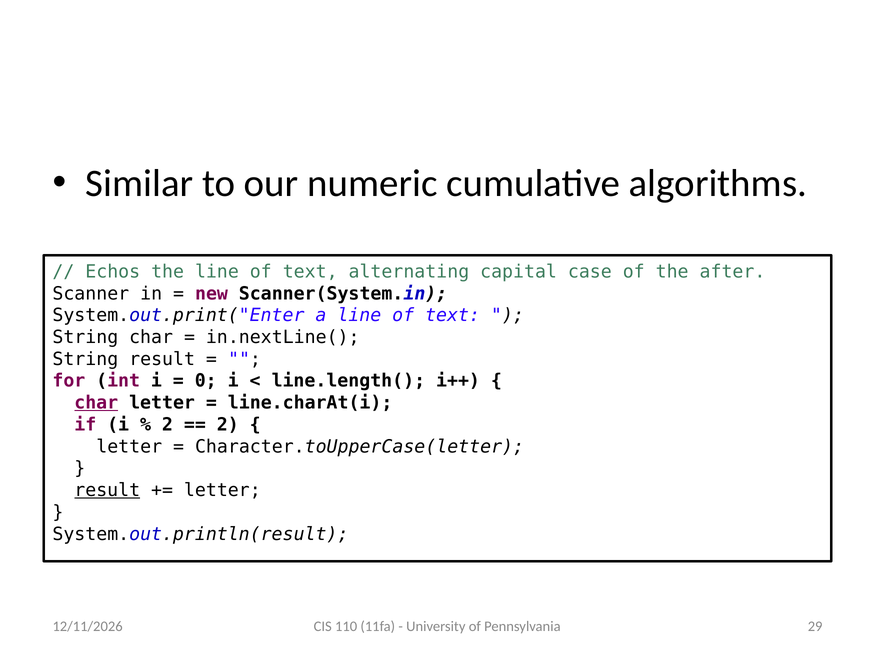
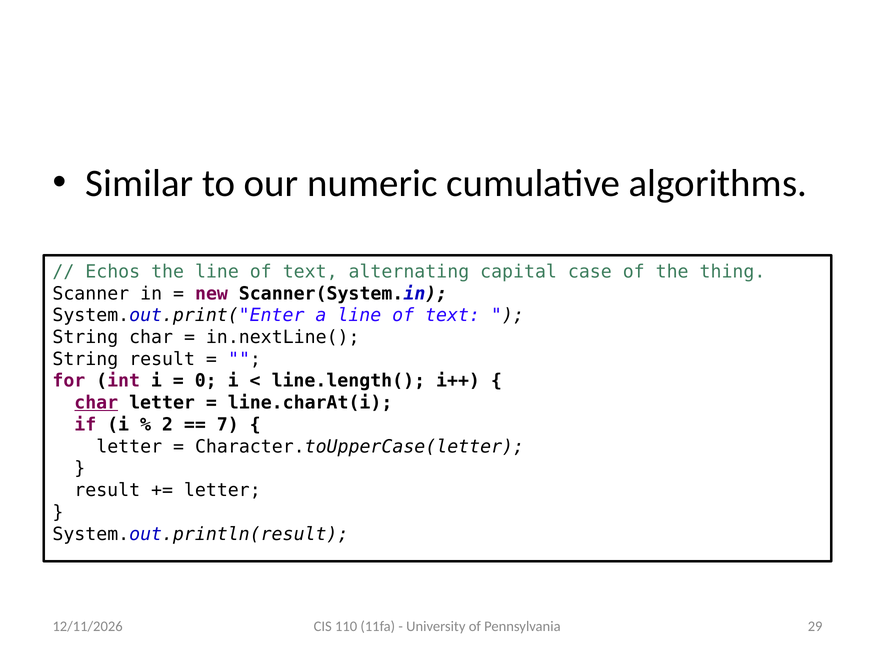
after: after -> thing
2 at (228, 425): 2 -> 7
result at (107, 490) underline: present -> none
